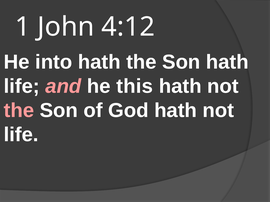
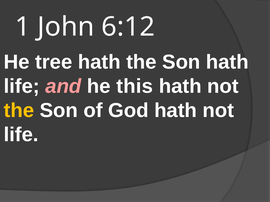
4:12: 4:12 -> 6:12
into: into -> tree
the at (19, 111) colour: pink -> yellow
